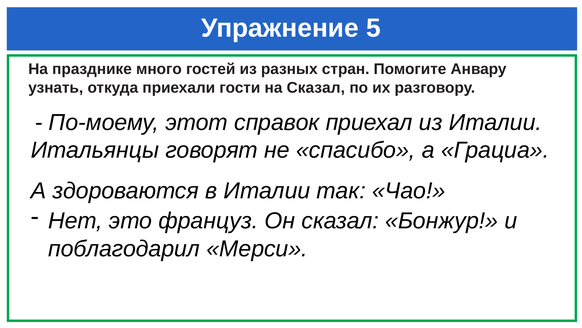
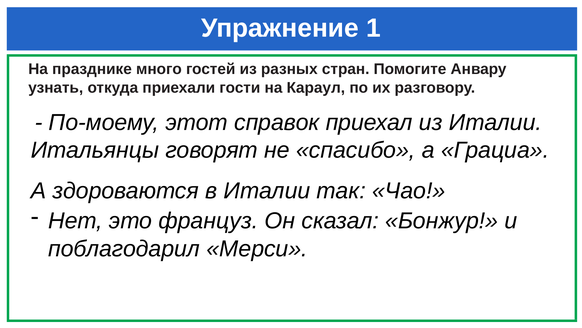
5: 5 -> 1
на Сказал: Сказал -> Караул
